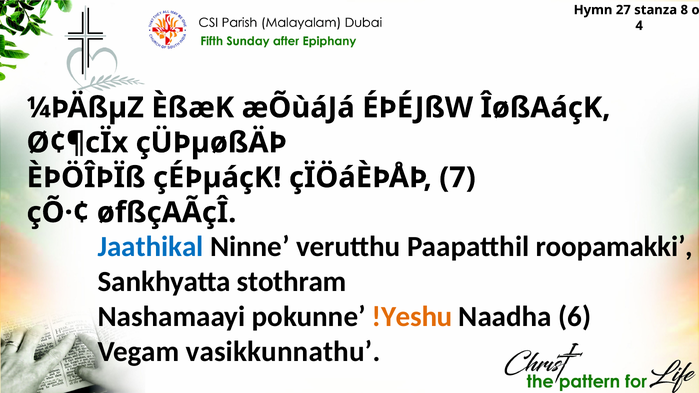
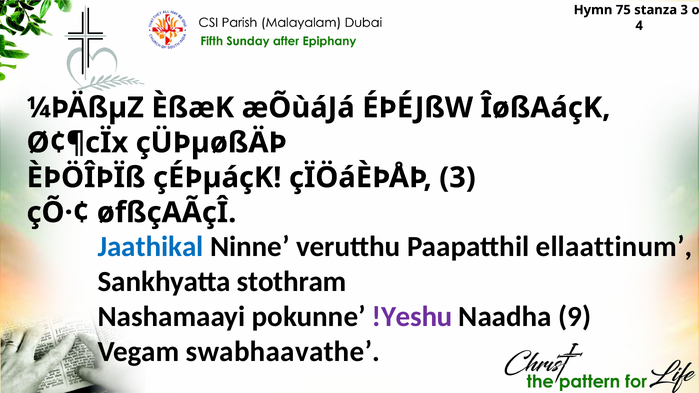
27: 27 -> 75
stanza 8: 8 -> 3
çÏÖáÈÞÅÞ 7: 7 -> 3
roopamakki: roopamakki -> ellaattinum
!Yeshu colour: orange -> purple
6: 6 -> 9
vasikkunnathu: vasikkunnathu -> swabhaavathe
